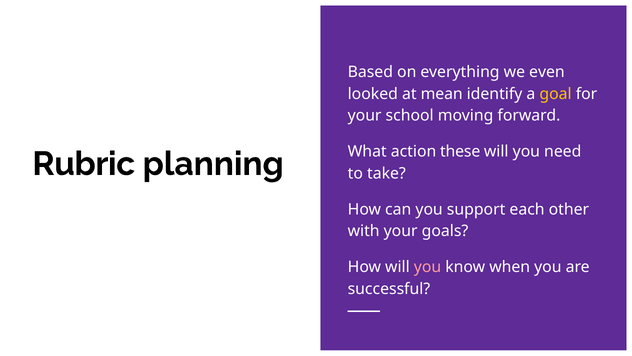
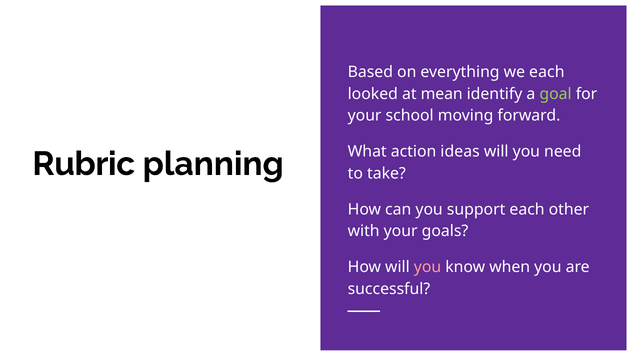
we even: even -> each
goal colour: yellow -> light green
these: these -> ideas
